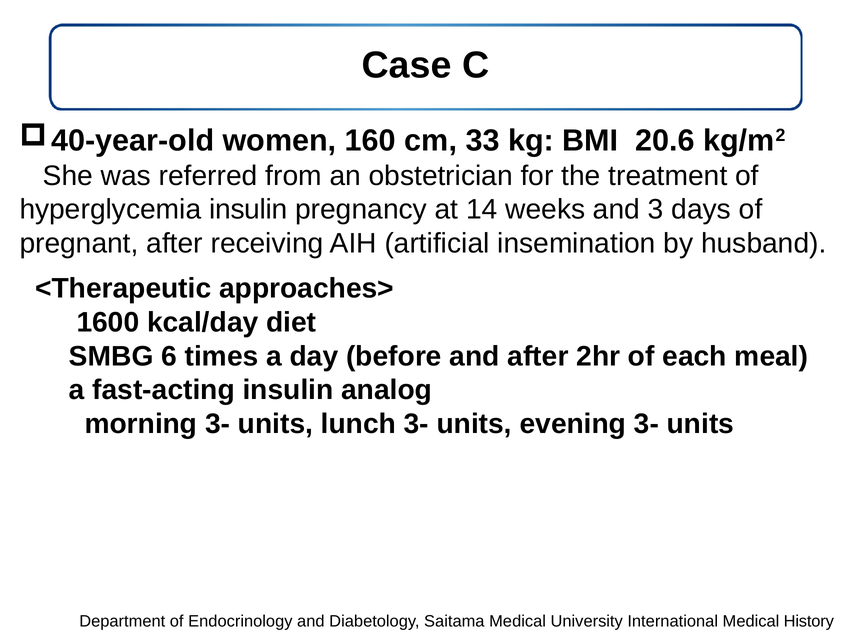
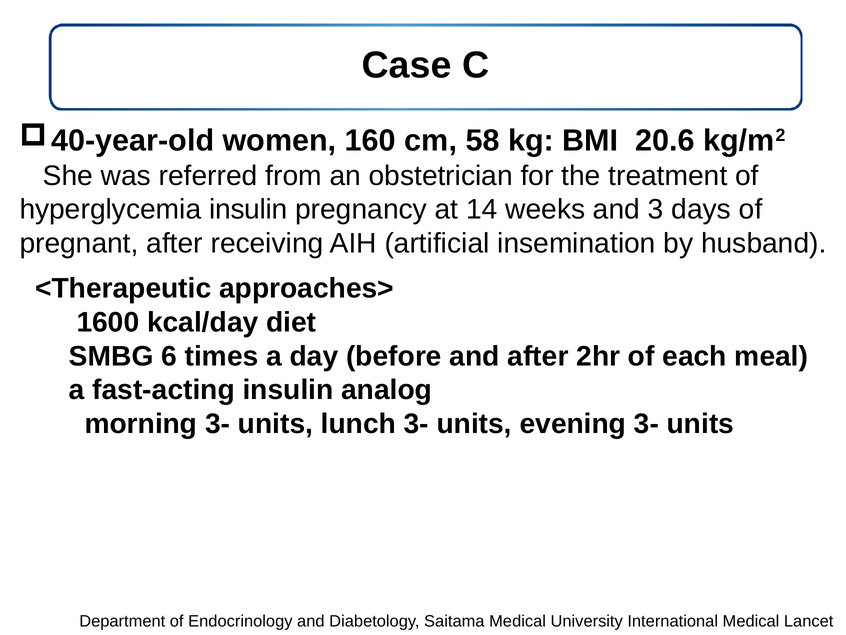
33: 33 -> 58
History: History -> Lancet
